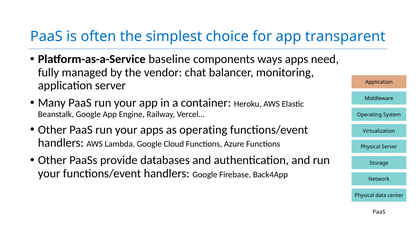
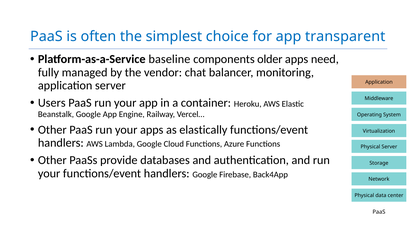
ways: ways -> older
Many: Many -> Users
as operating: operating -> elastically
